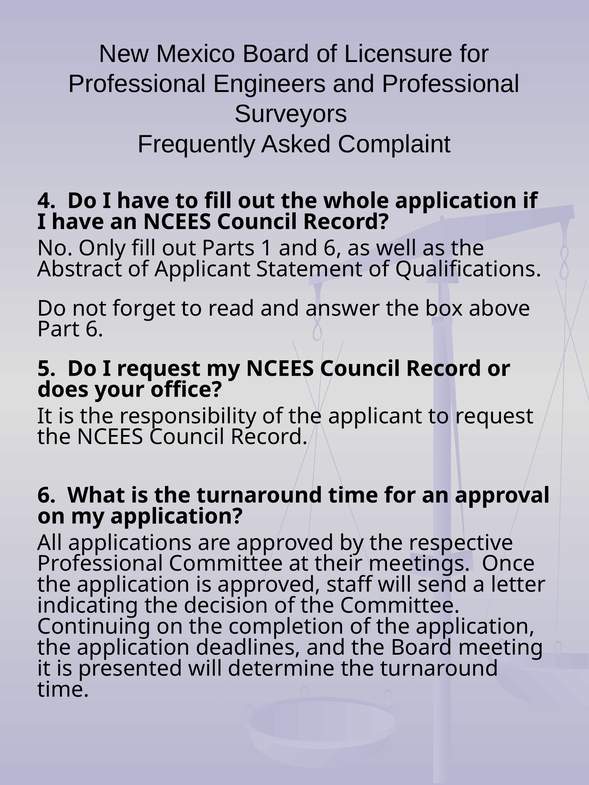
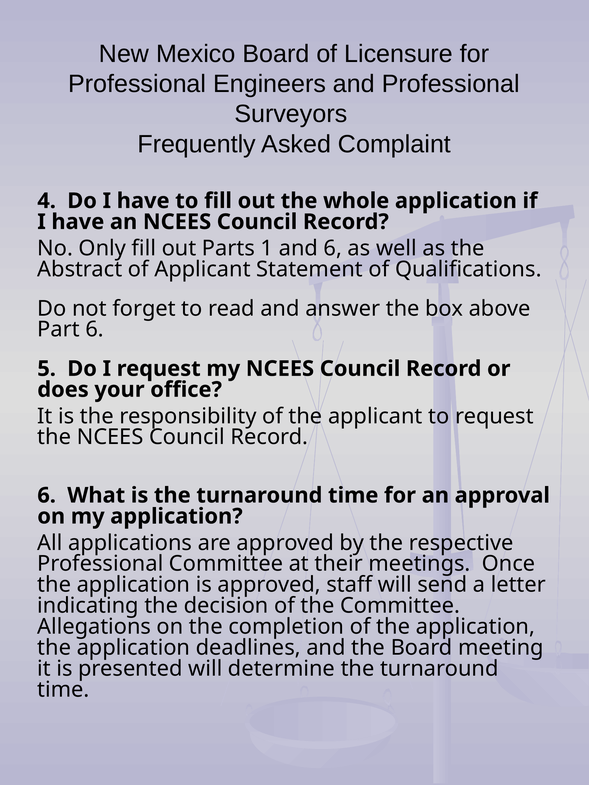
Continuing: Continuing -> Allegations
